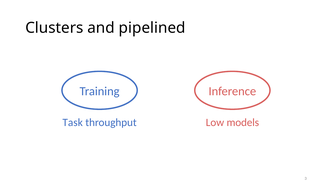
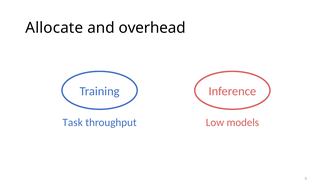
Clusters: Clusters -> Allocate
pipelined: pipelined -> overhead
